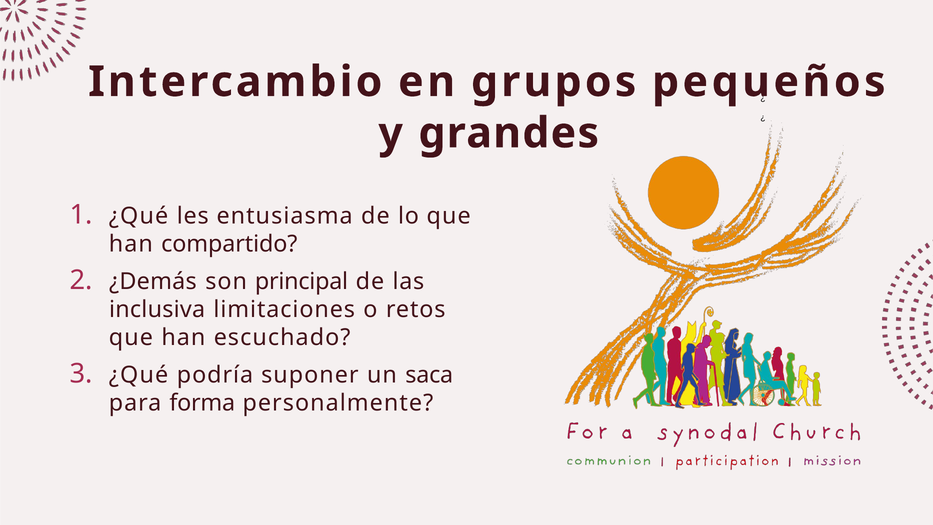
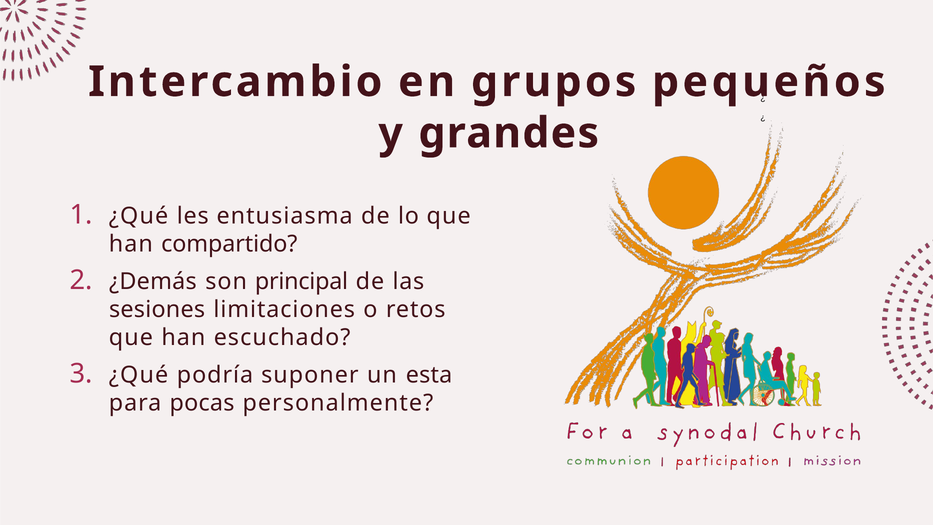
inclusiva: inclusiva -> sesiones
saca: saca -> esta
forma: forma -> pocas
